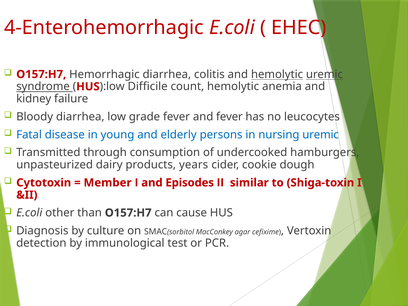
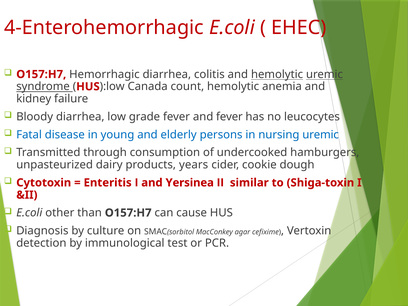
Difficile: Difficile -> Canada
Member: Member -> Enteritis
Episodes: Episodes -> Yersinea
